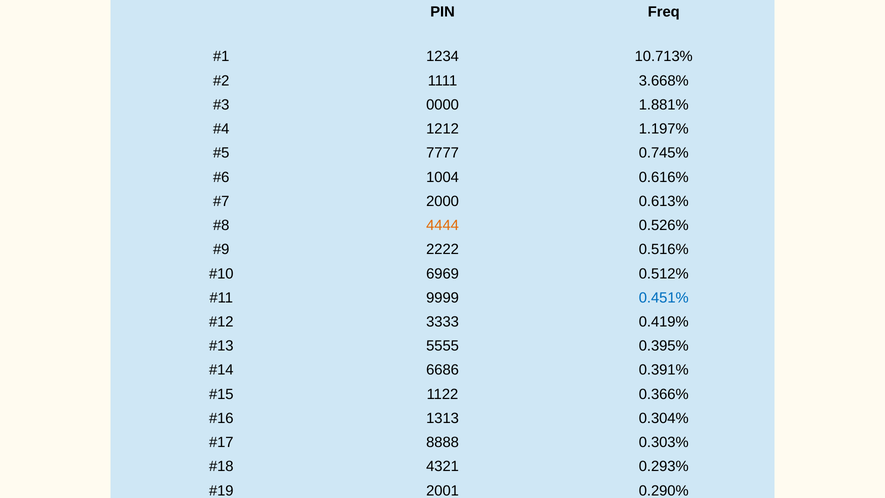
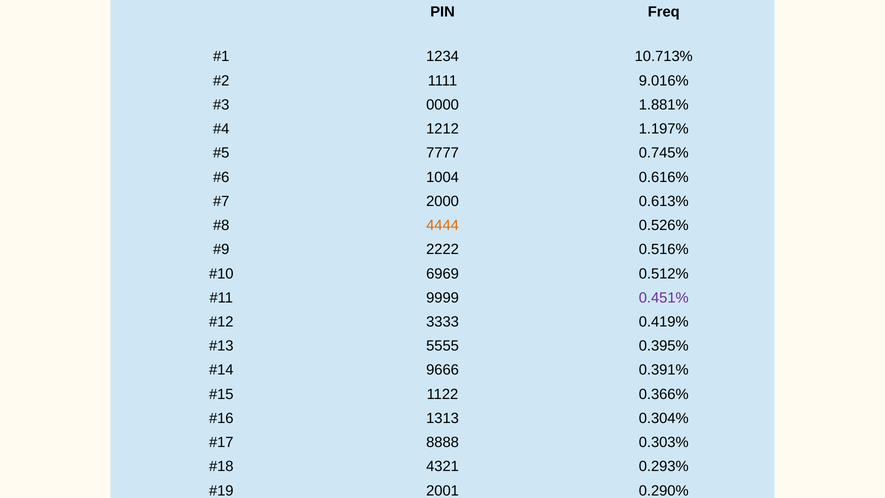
3.668%: 3.668% -> 9.016%
0.451% colour: blue -> purple
6686: 6686 -> 9666
